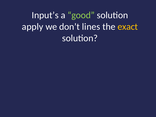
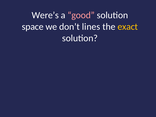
Input’s: Input’s -> Were’s
good colour: light green -> pink
apply: apply -> space
